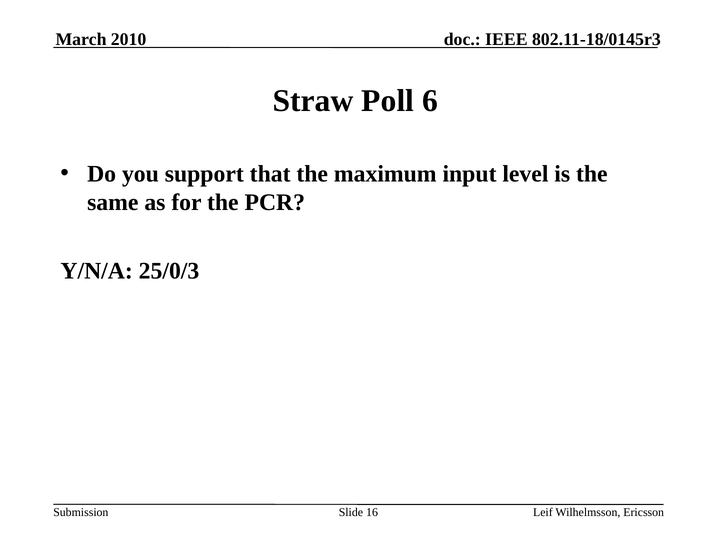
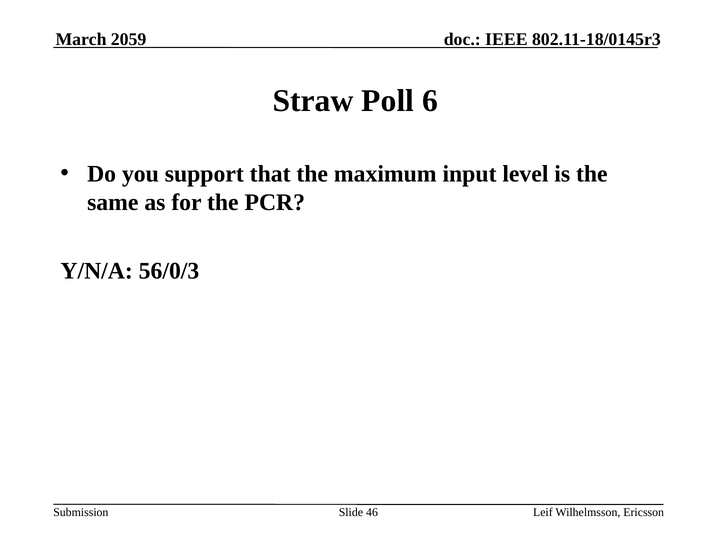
2010: 2010 -> 2059
25/0/3: 25/0/3 -> 56/0/3
16: 16 -> 46
